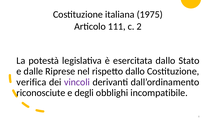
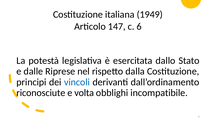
1975: 1975 -> 1949
111: 111 -> 147
c 2: 2 -> 6
rispetto dallo: dallo -> dalla
verifica: verifica -> principi
vincoli colour: purple -> blue
degli: degli -> volta
